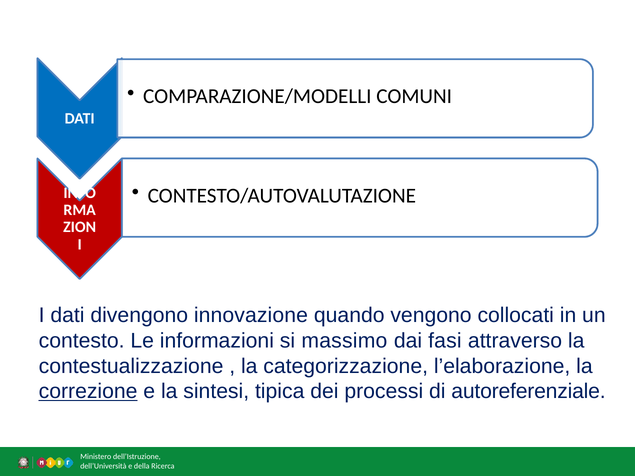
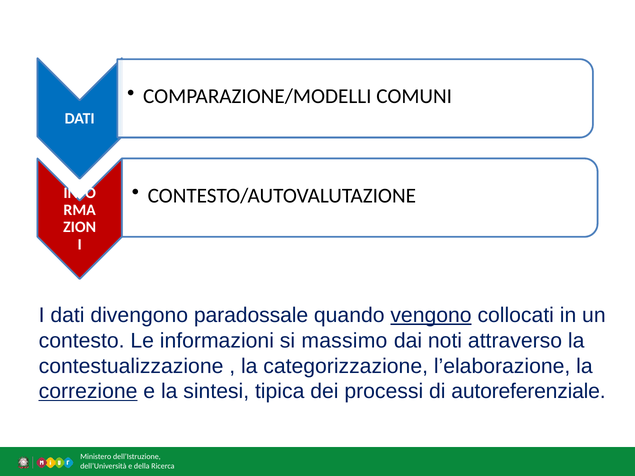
innovazione: innovazione -> paradossale
vengono underline: none -> present
fasi: fasi -> noti
